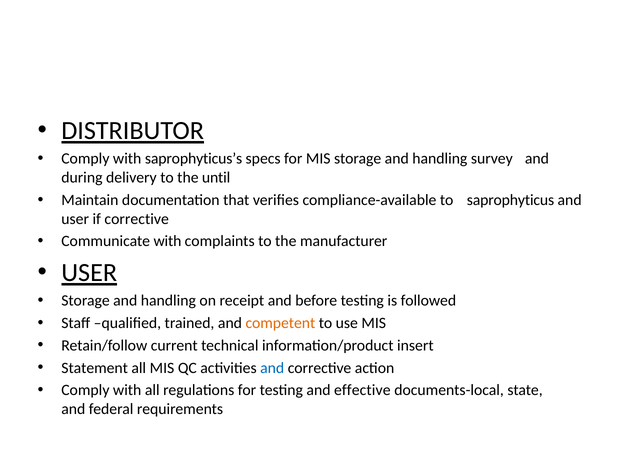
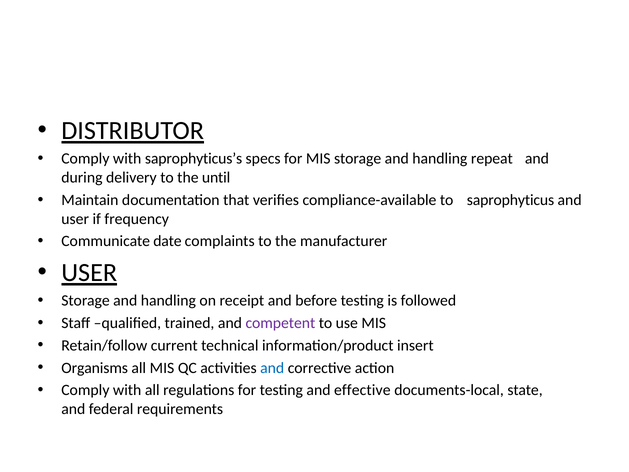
survey: survey -> repeat
if corrective: corrective -> frequency
Communicate with: with -> date
competent colour: orange -> purple
Statement: Statement -> Organisms
